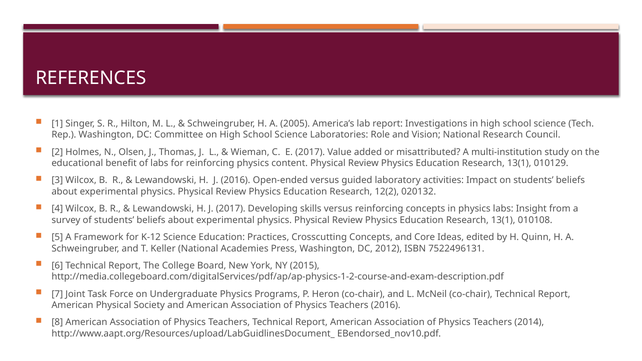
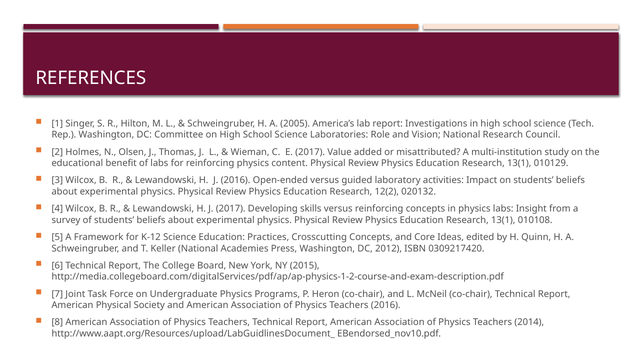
7522496131: 7522496131 -> 0309217420
